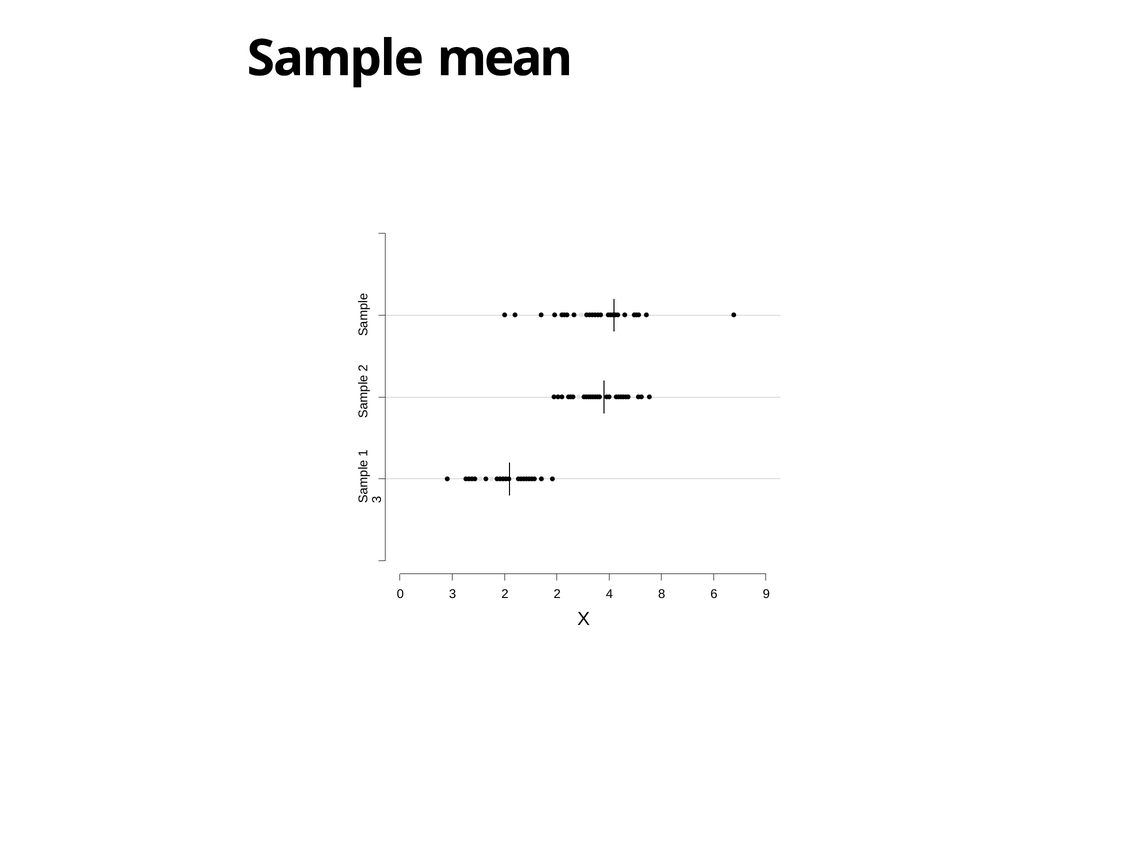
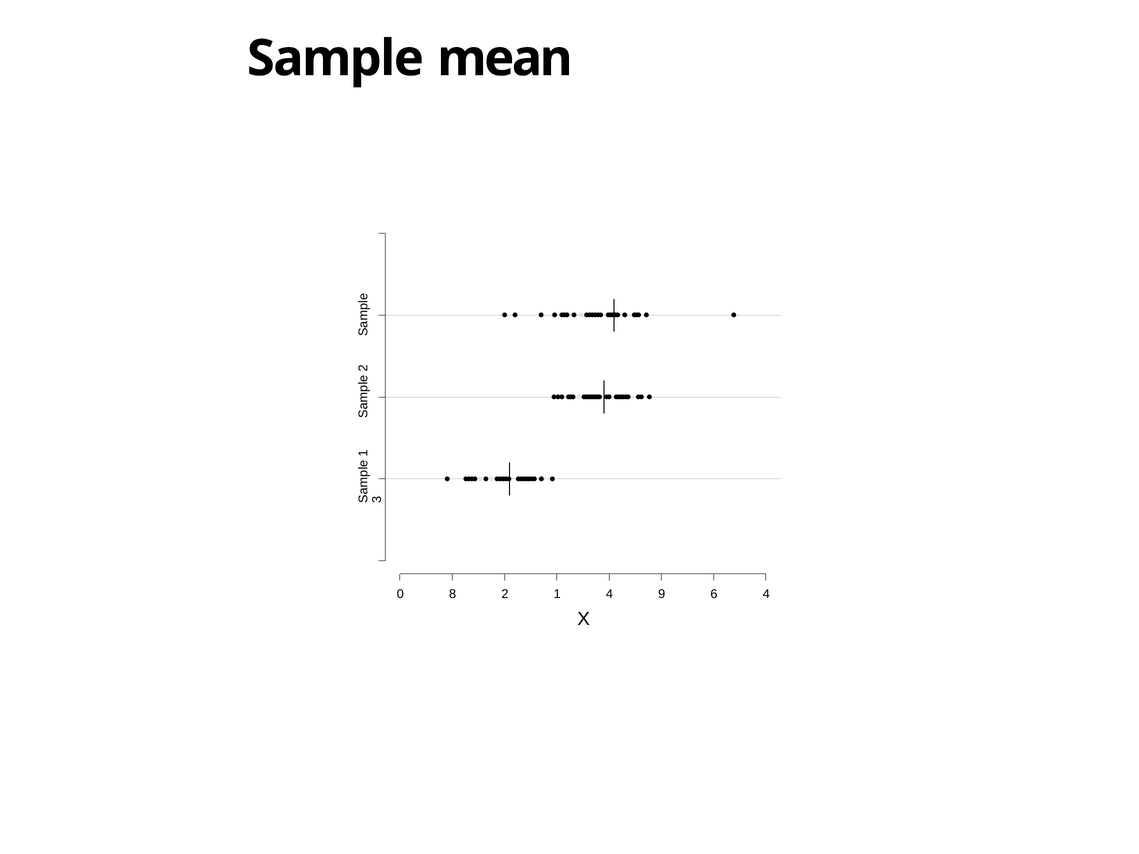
0 3: 3 -> 8
2 2: 2 -> 1
8: 8 -> 9
6 9: 9 -> 4
